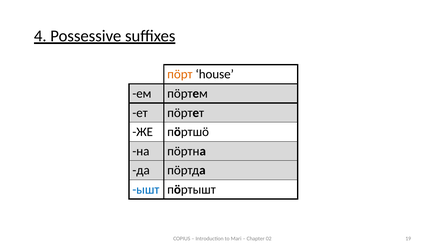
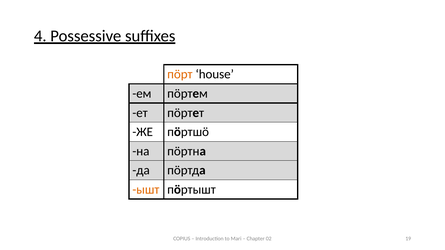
ышт colour: blue -> orange
